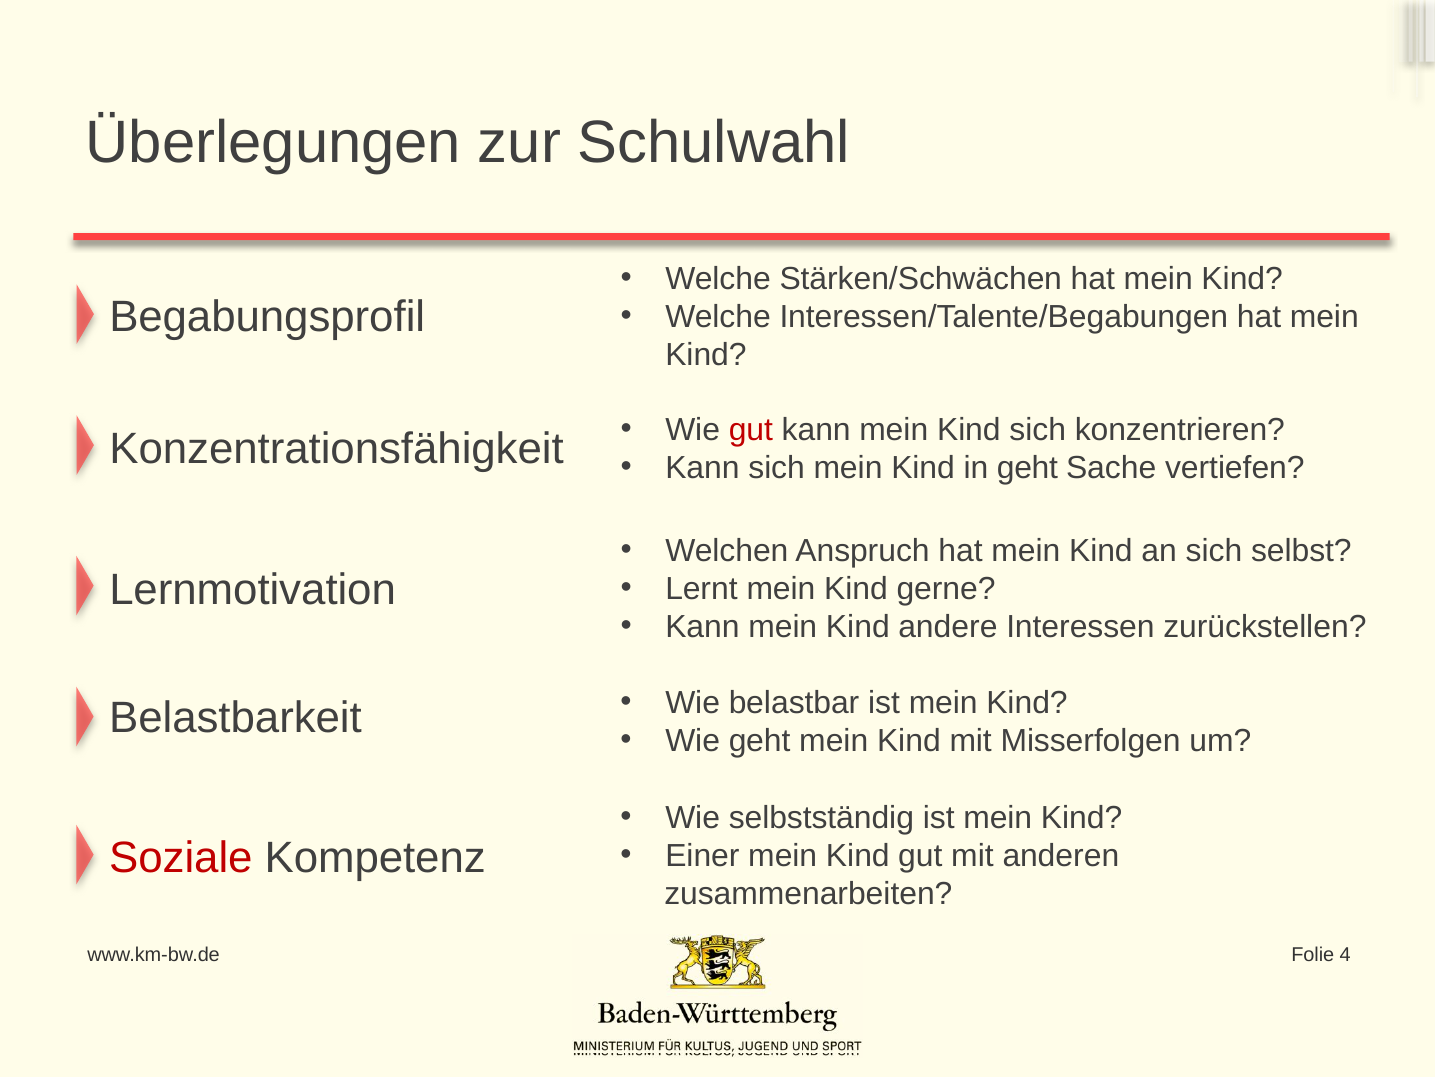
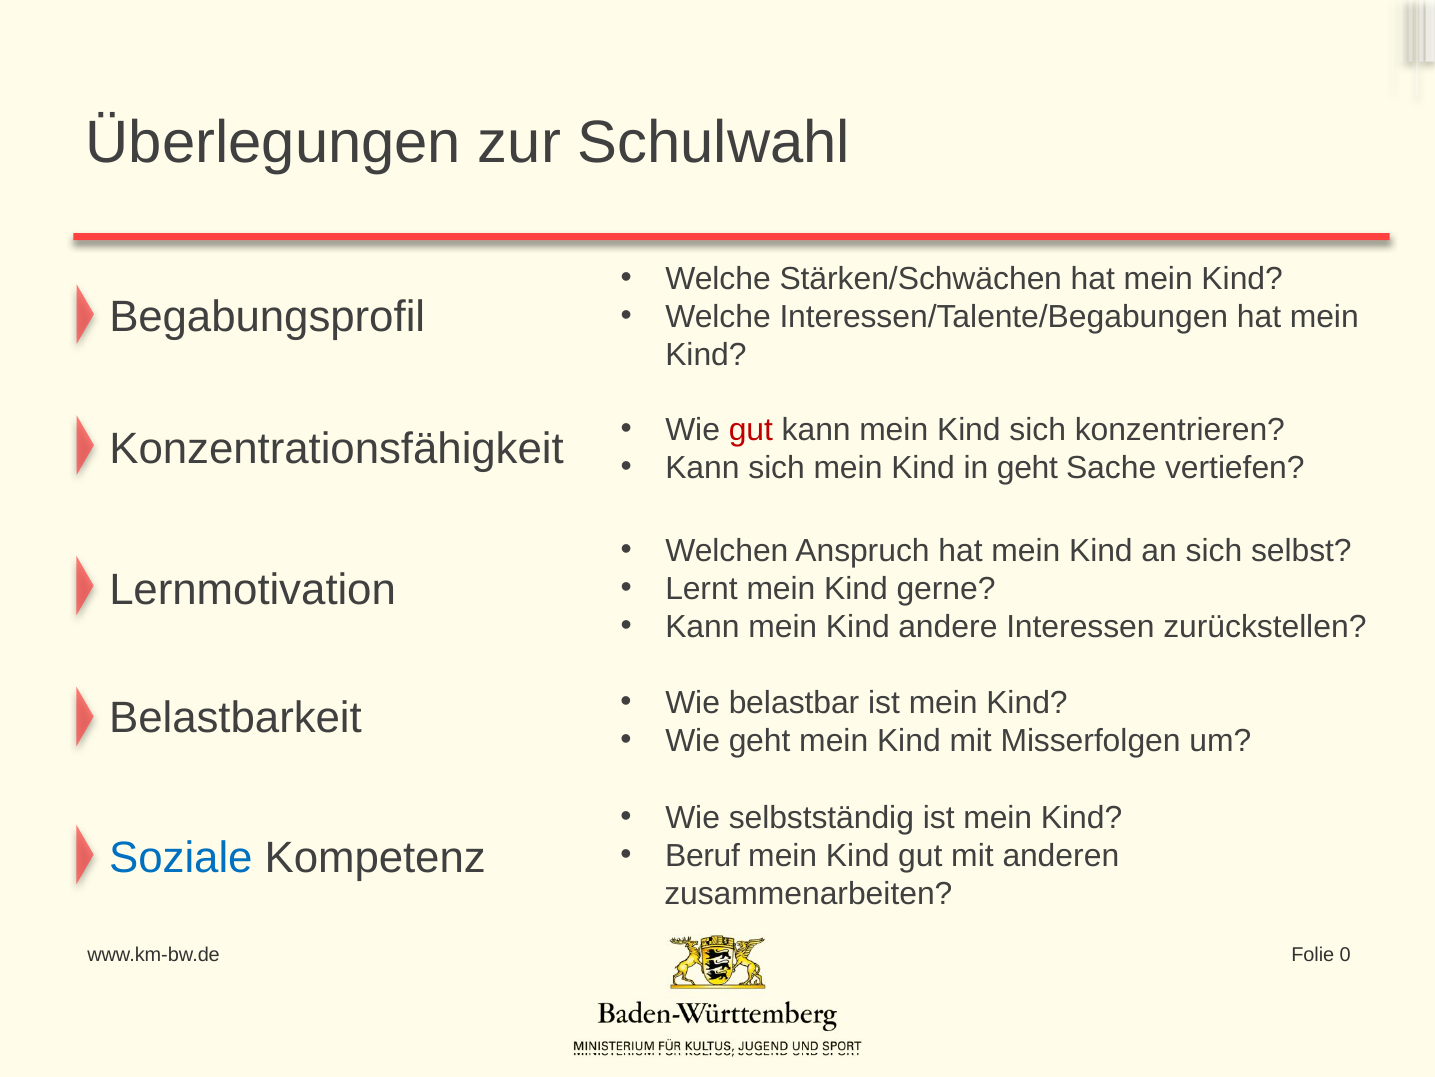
Soziale colour: red -> blue
Einer: Einer -> Beruf
4: 4 -> 0
